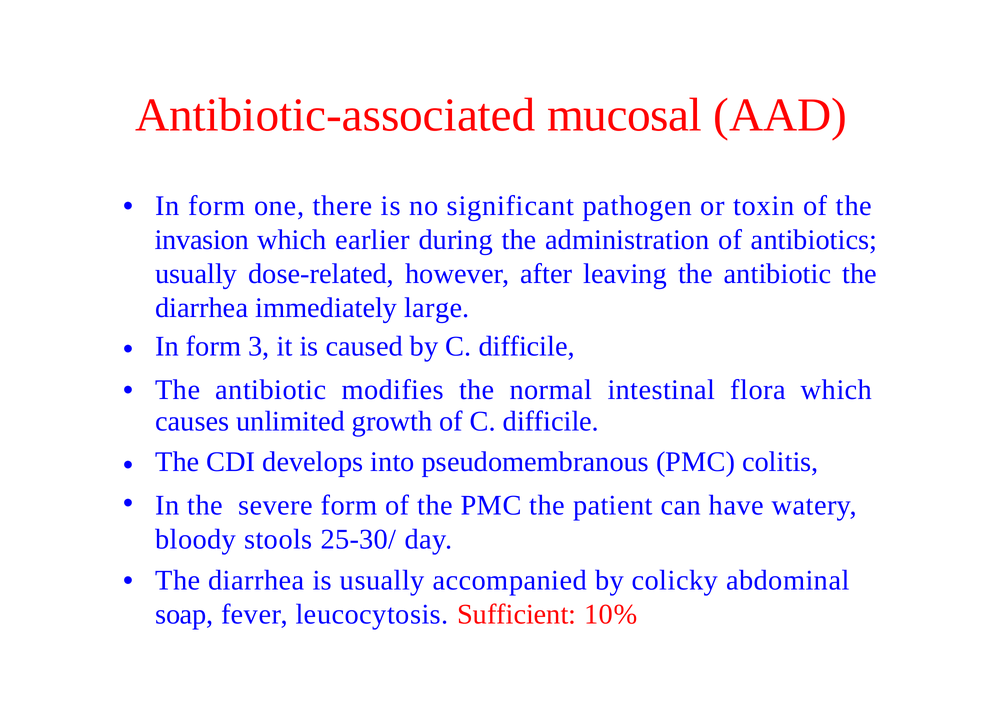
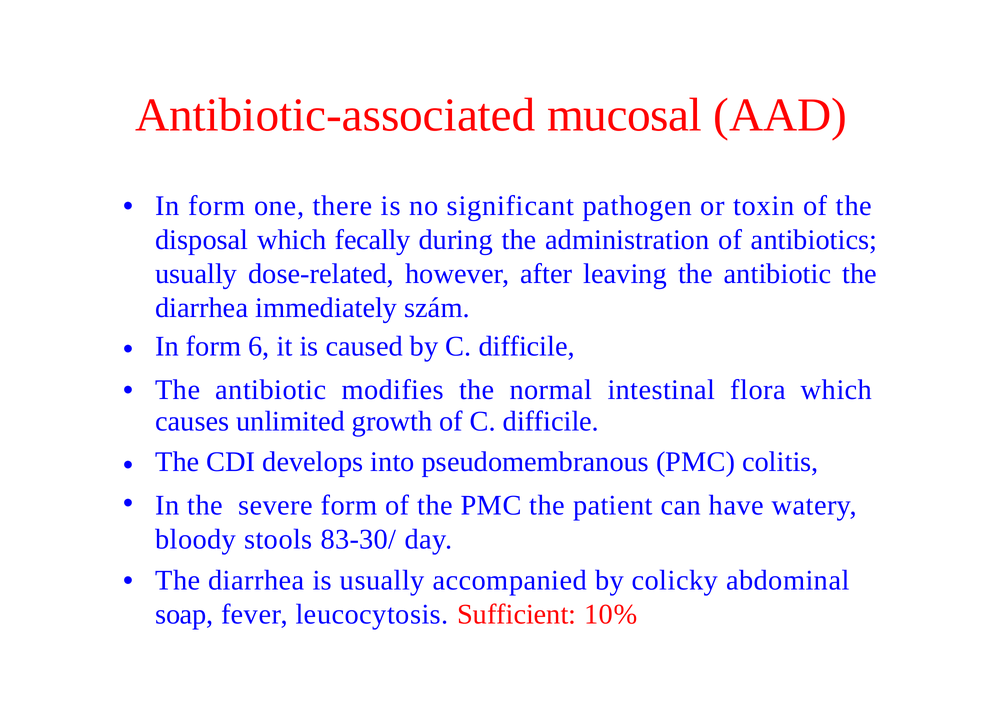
invasion: invasion -> disposal
earlier: earlier -> fecally
large: large -> szám
3: 3 -> 6
25-30/: 25-30/ -> 83-30/
